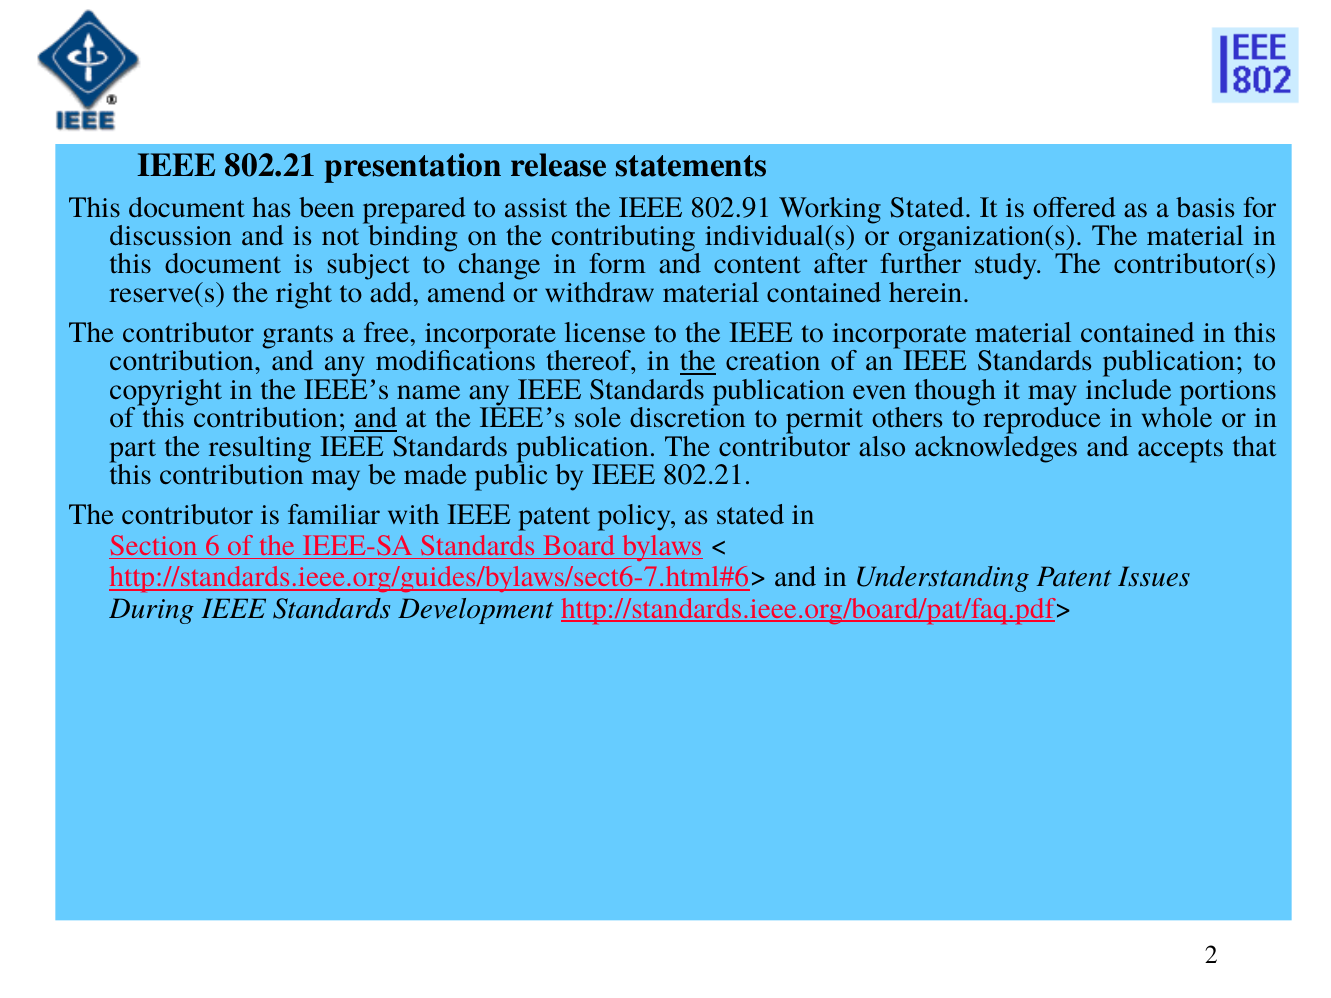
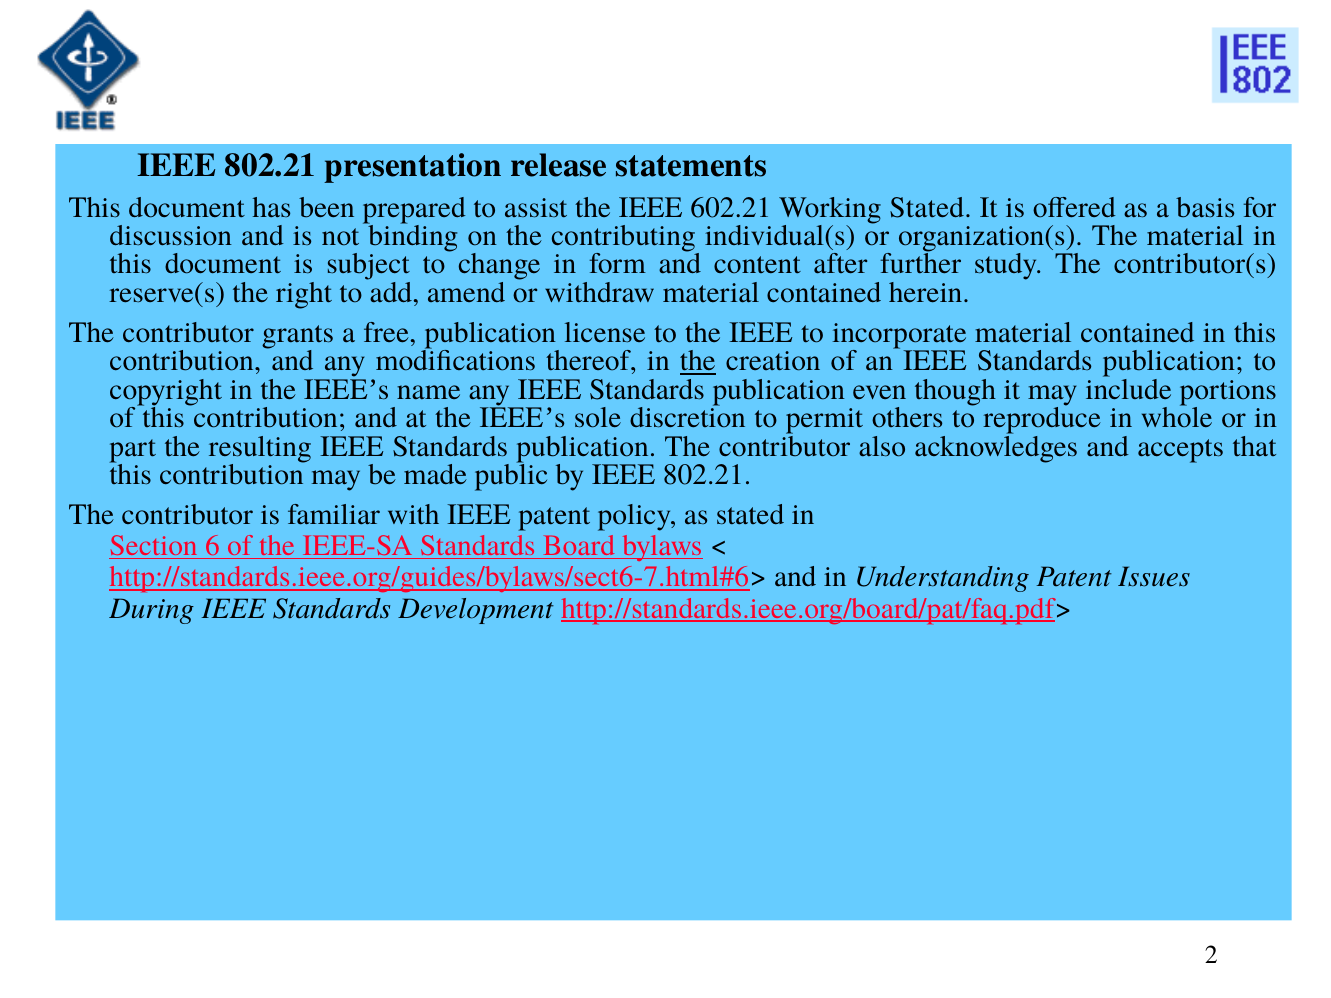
802.91: 802.91 -> 602.21
free incorporate: incorporate -> publication
and at (376, 418) underline: present -> none
